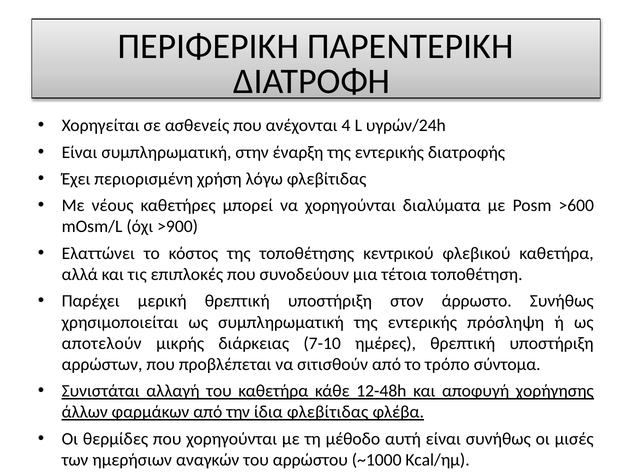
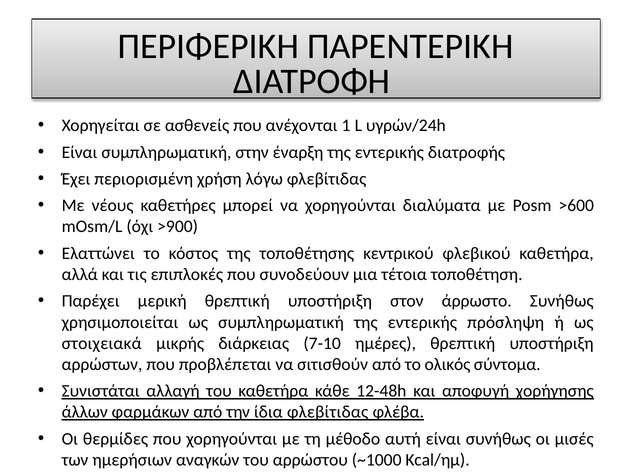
4: 4 -> 1
αποτελούν: αποτελούν -> στοιχειακά
τρόπο: τρόπο -> ολικός
